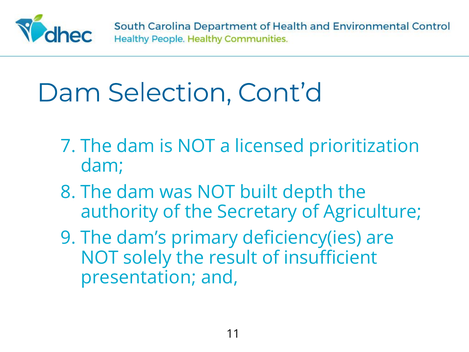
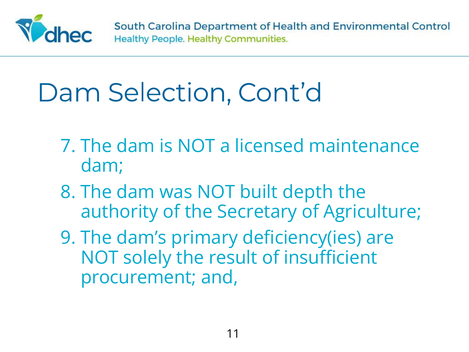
prioritization: prioritization -> maintenance
presentation: presentation -> procurement
